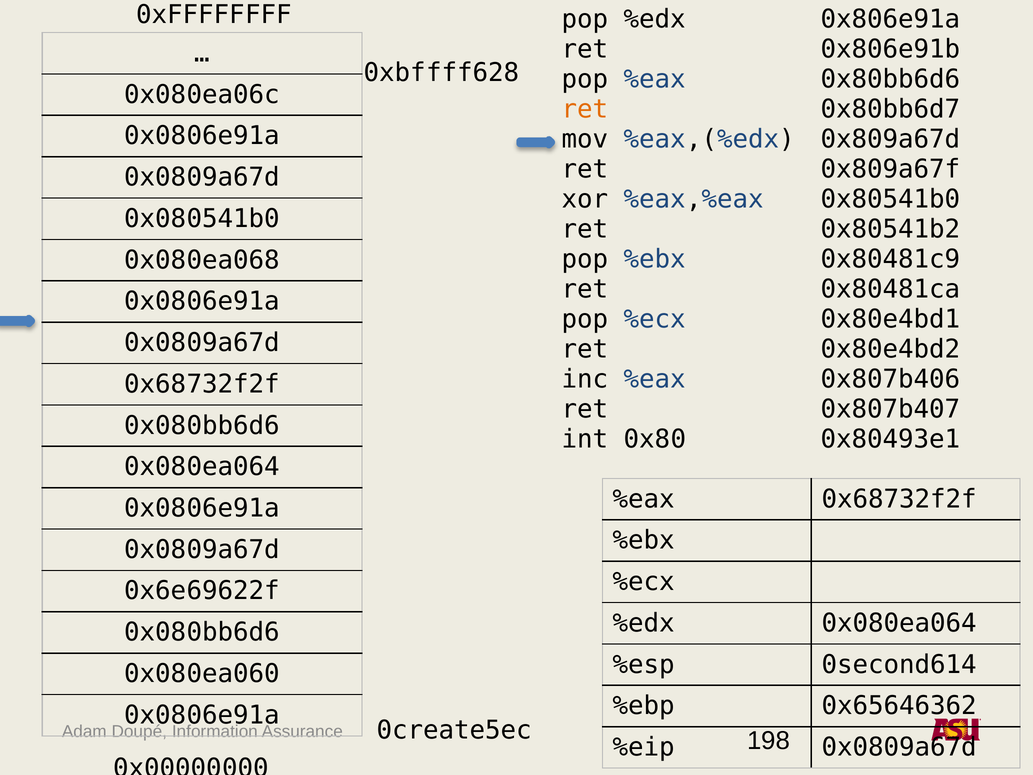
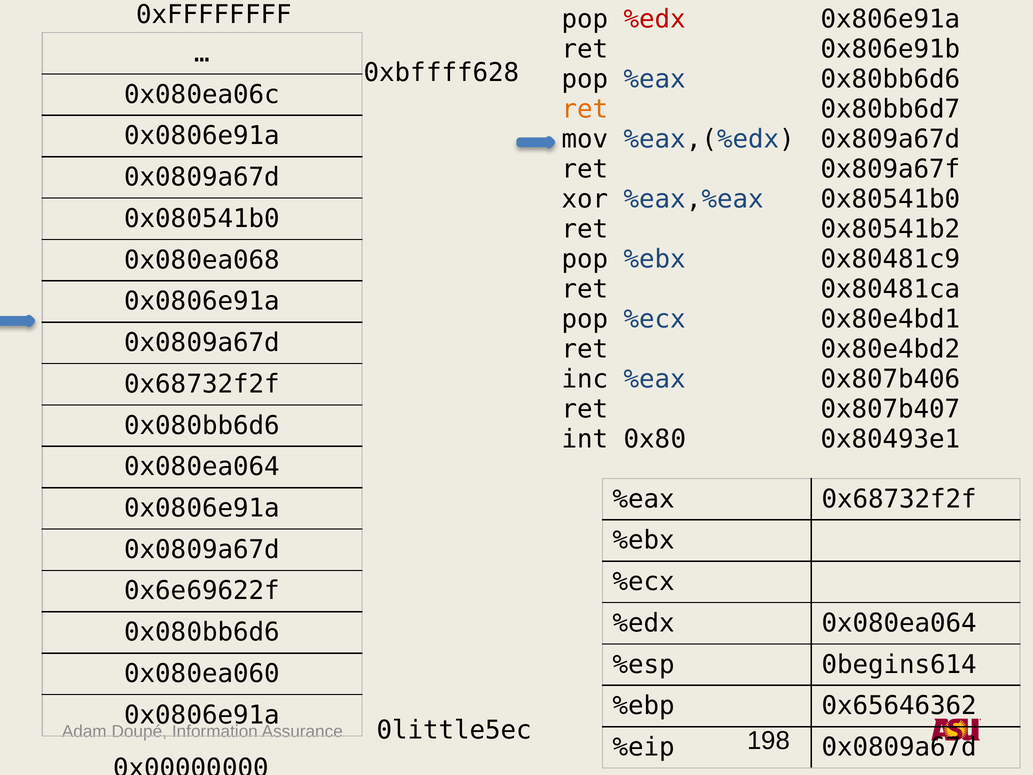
%edx at (655, 19) colour: black -> red
0second614: 0second614 -> 0begins614
0create5ec: 0create5ec -> 0little5ec
